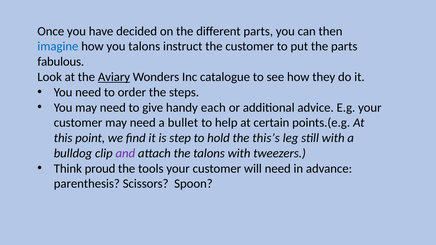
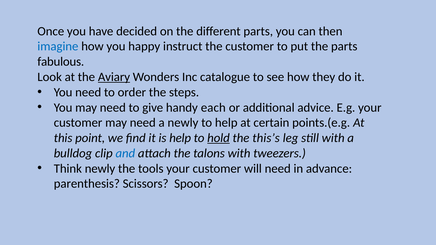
you talons: talons -> happy
a bullet: bullet -> newly
is step: step -> help
hold underline: none -> present
and colour: purple -> blue
Think proud: proud -> newly
